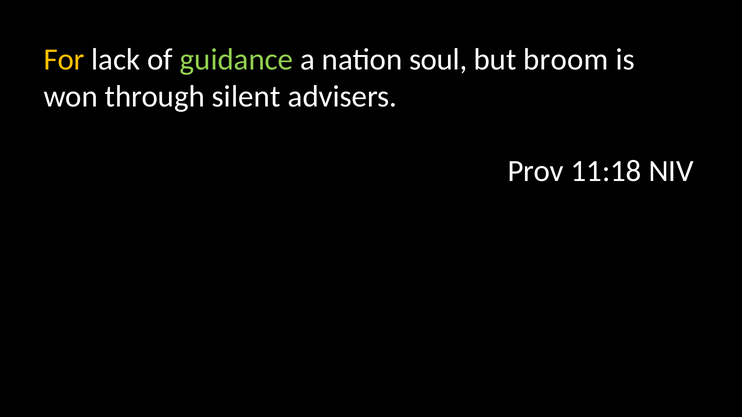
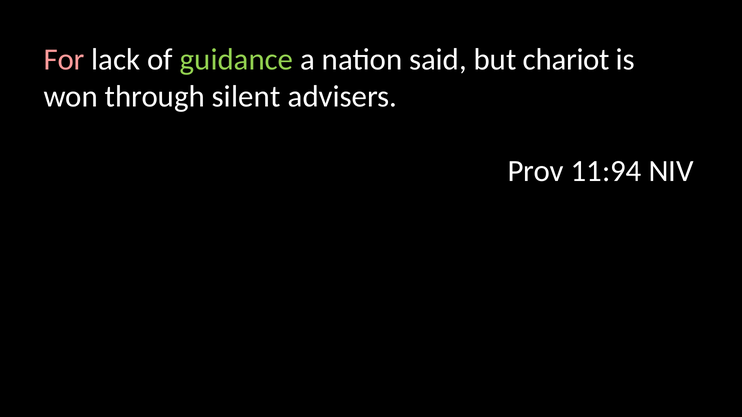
For colour: yellow -> pink
soul: soul -> said
broom: broom -> chariot
11:18: 11:18 -> 11:94
